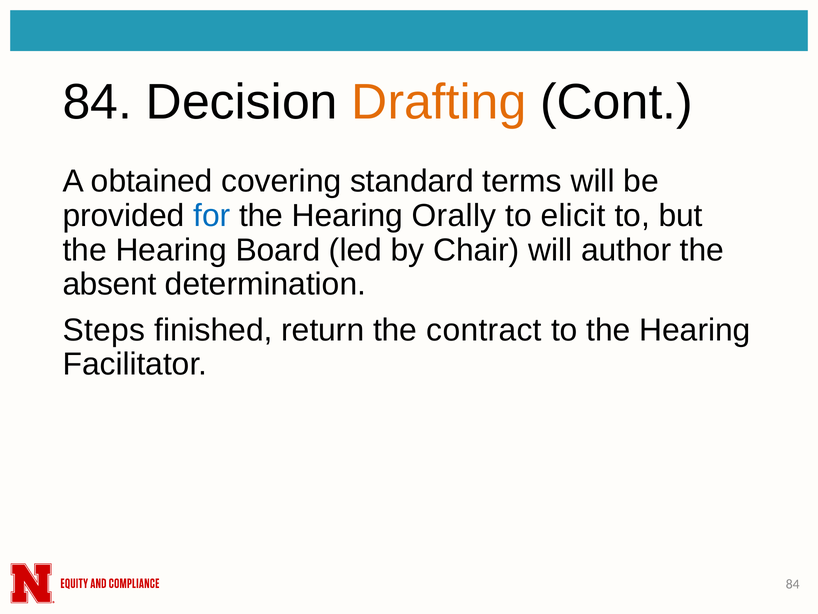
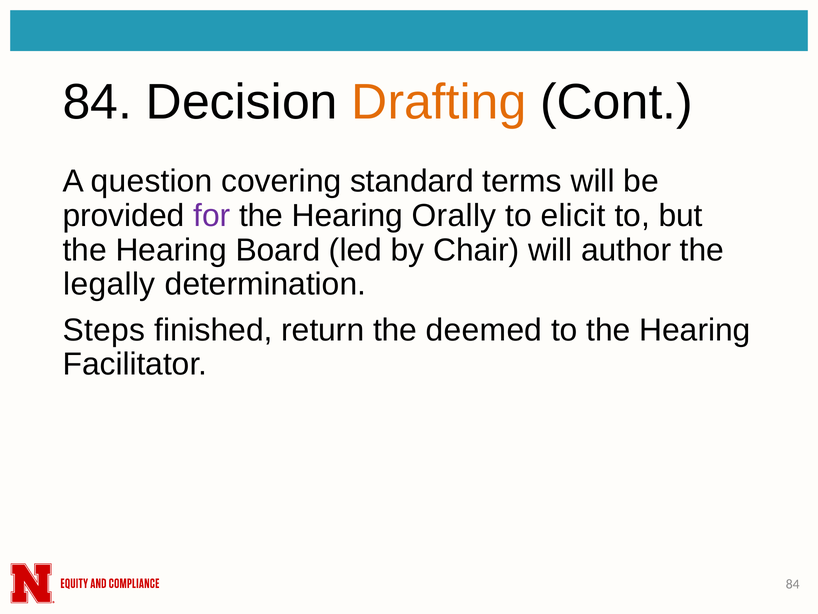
obtained: obtained -> question
for colour: blue -> purple
absent: absent -> legally
contract: contract -> deemed
